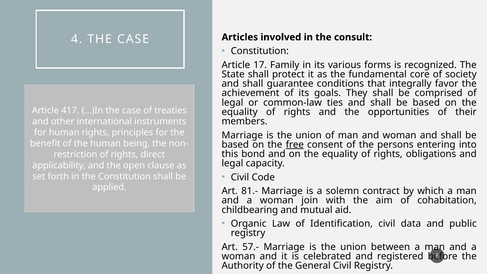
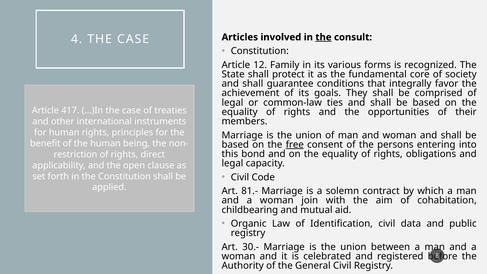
the at (323, 37) underline: none -> present
17: 17 -> 12
57.-: 57.- -> 30.-
